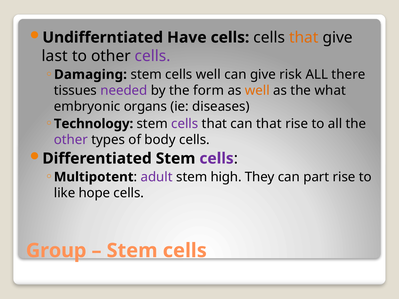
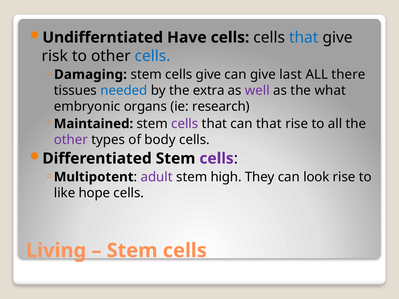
that at (304, 37) colour: orange -> blue
last: last -> risk
cells at (153, 56) colour: purple -> blue
cells well: well -> give
risk: risk -> last
needed colour: purple -> blue
form: form -> extra
well at (257, 91) colour: orange -> purple
diseases: diseases -> research
Technology: Technology -> Maintained
part: part -> look
Group: Group -> Living
